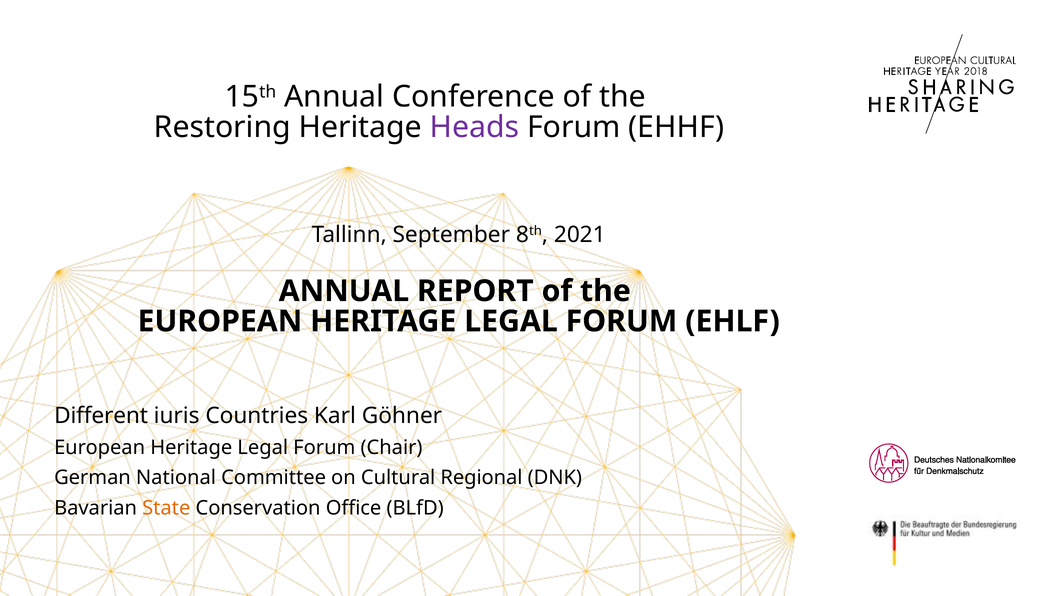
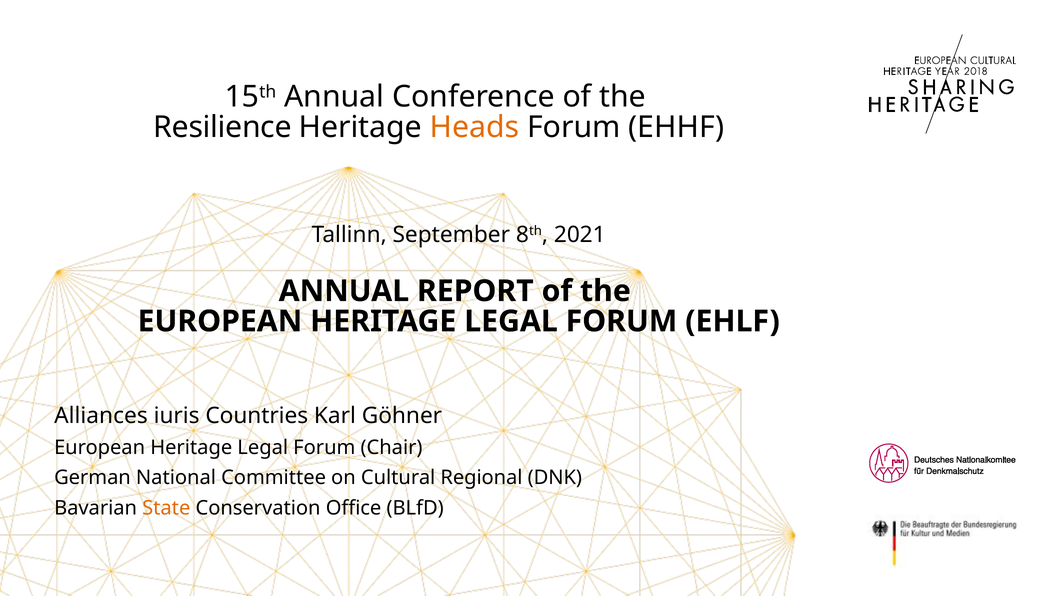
Restoring: Restoring -> Resilience
Heads colour: purple -> orange
Different: Different -> Alliances
